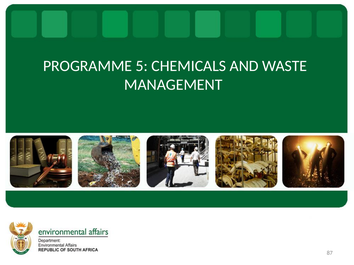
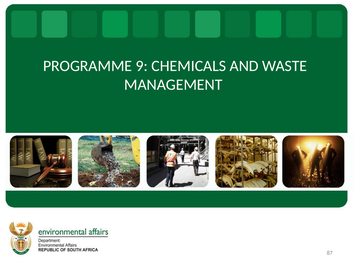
5: 5 -> 9
